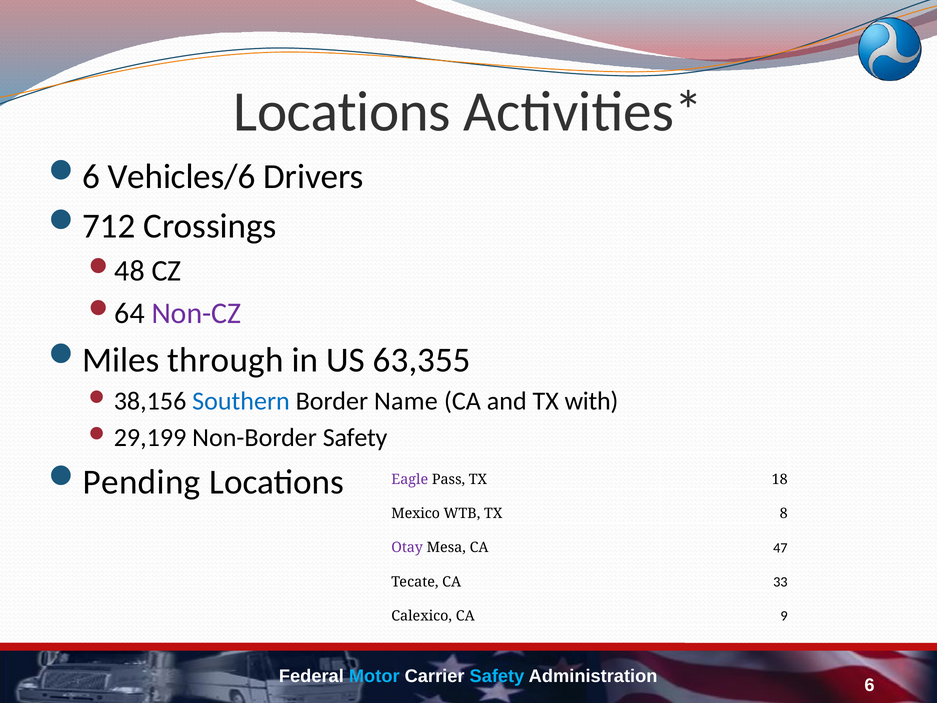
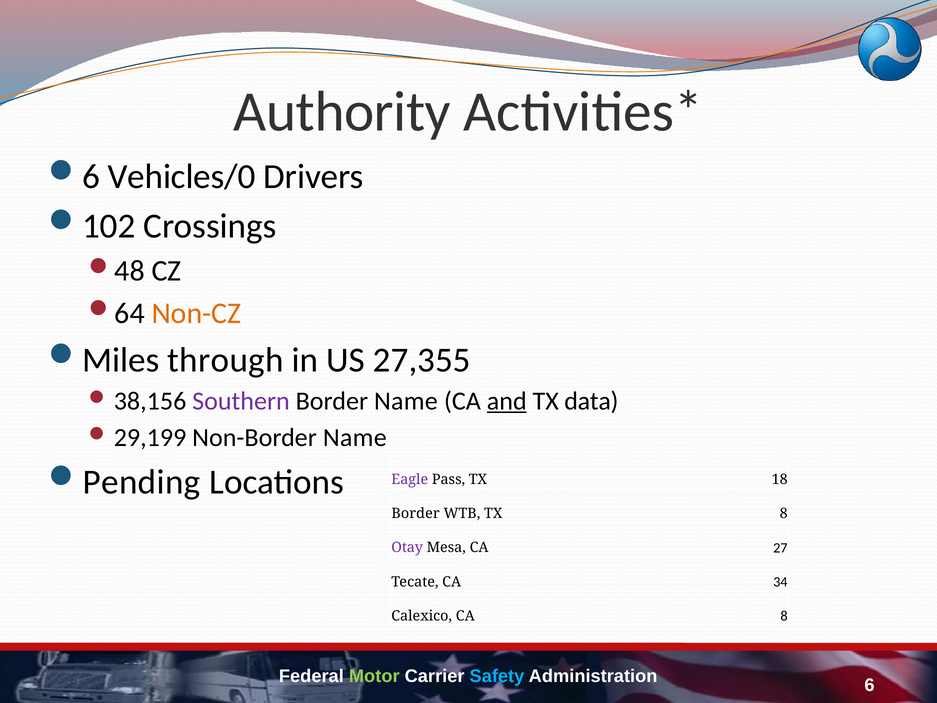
Locations at (342, 112): Locations -> Authority
Vehicles/6: Vehicles/6 -> Vehicles/0
712: 712 -> 102
Non-CZ colour: purple -> orange
63,355: 63,355 -> 27,355
Southern colour: blue -> purple
and underline: none -> present
with: with -> data
Non-Border Safety: Safety -> Name
Mexico at (416, 513): Mexico -> Border
47: 47 -> 27
33: 33 -> 34
CA 9: 9 -> 8
Motor colour: light blue -> light green
